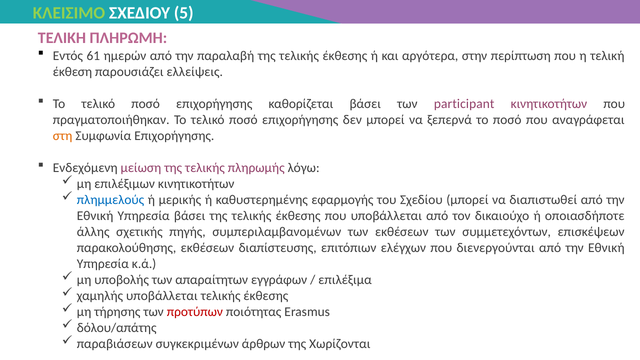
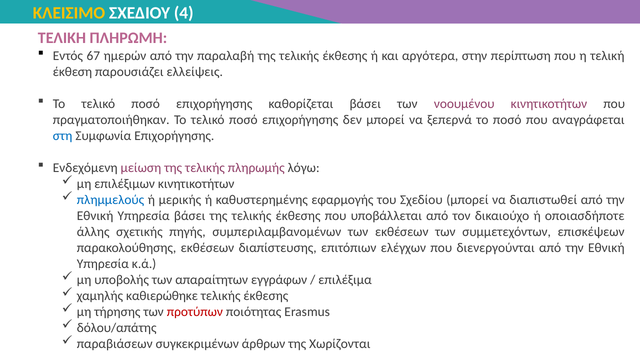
ΚΛΕΙΣΙΜΟ colour: light green -> yellow
5: 5 -> 4
61: 61 -> 67
participant: participant -> νοουμένου
στη colour: orange -> blue
χαμηλής υποβάλλεται: υποβάλλεται -> καθιερώθηκε
